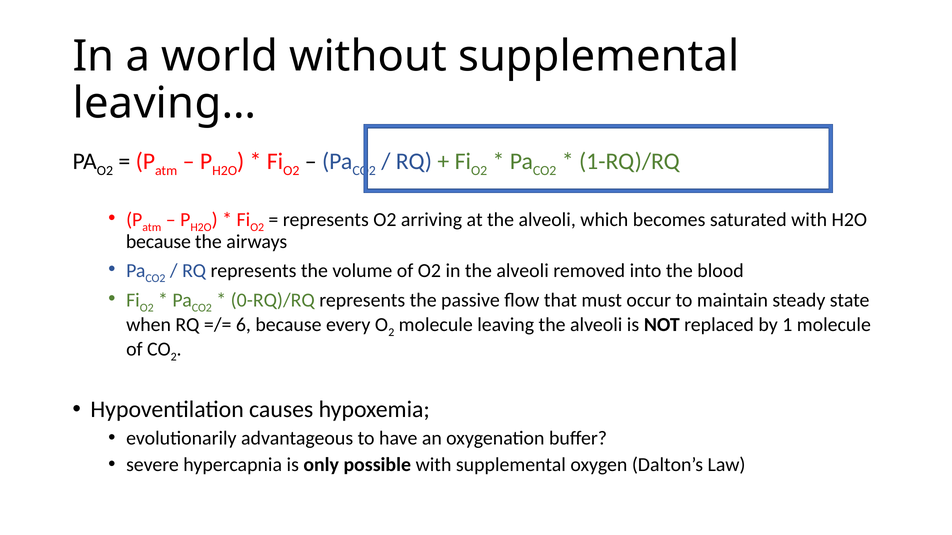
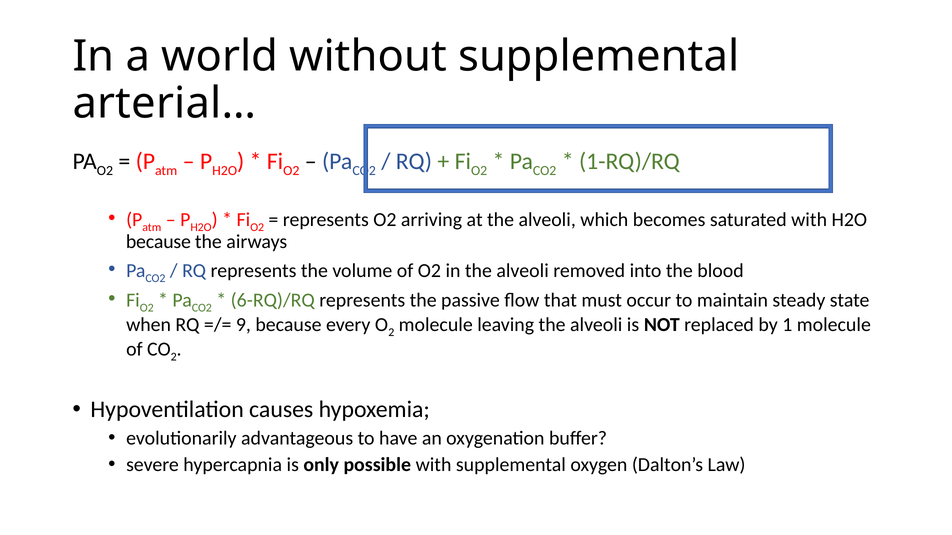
leaving…: leaving… -> arterial…
0-RQ)/RQ: 0-RQ)/RQ -> 6-RQ)/RQ
6: 6 -> 9
